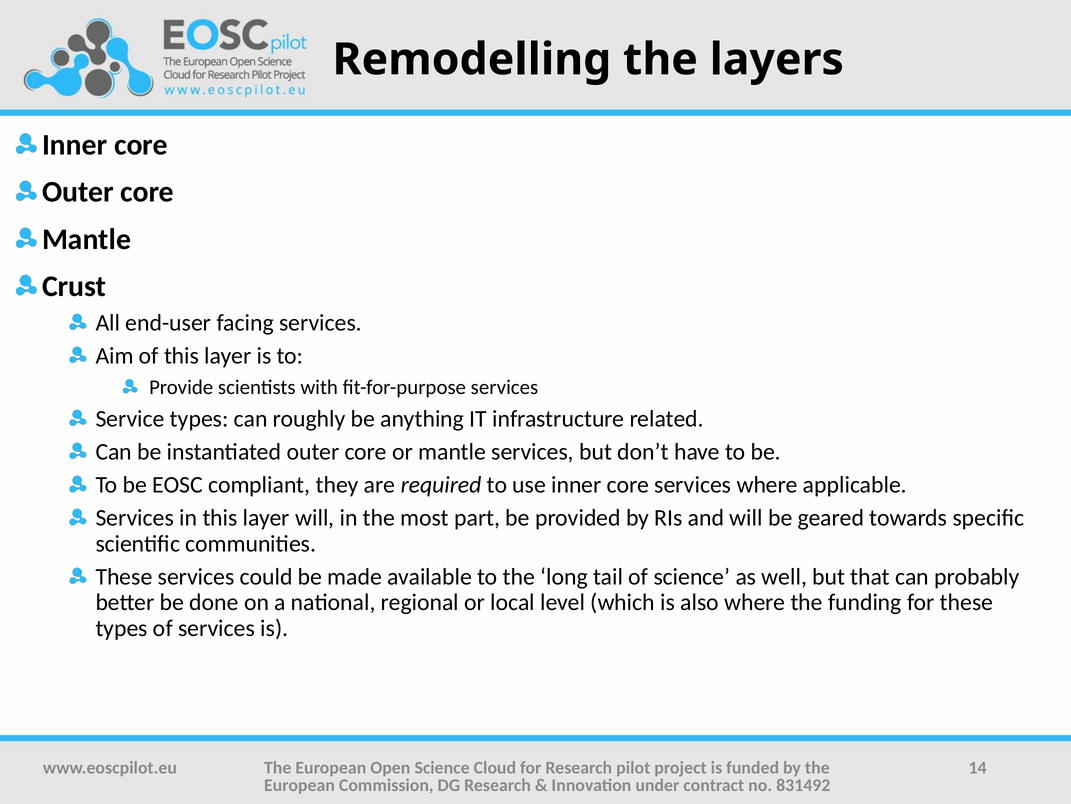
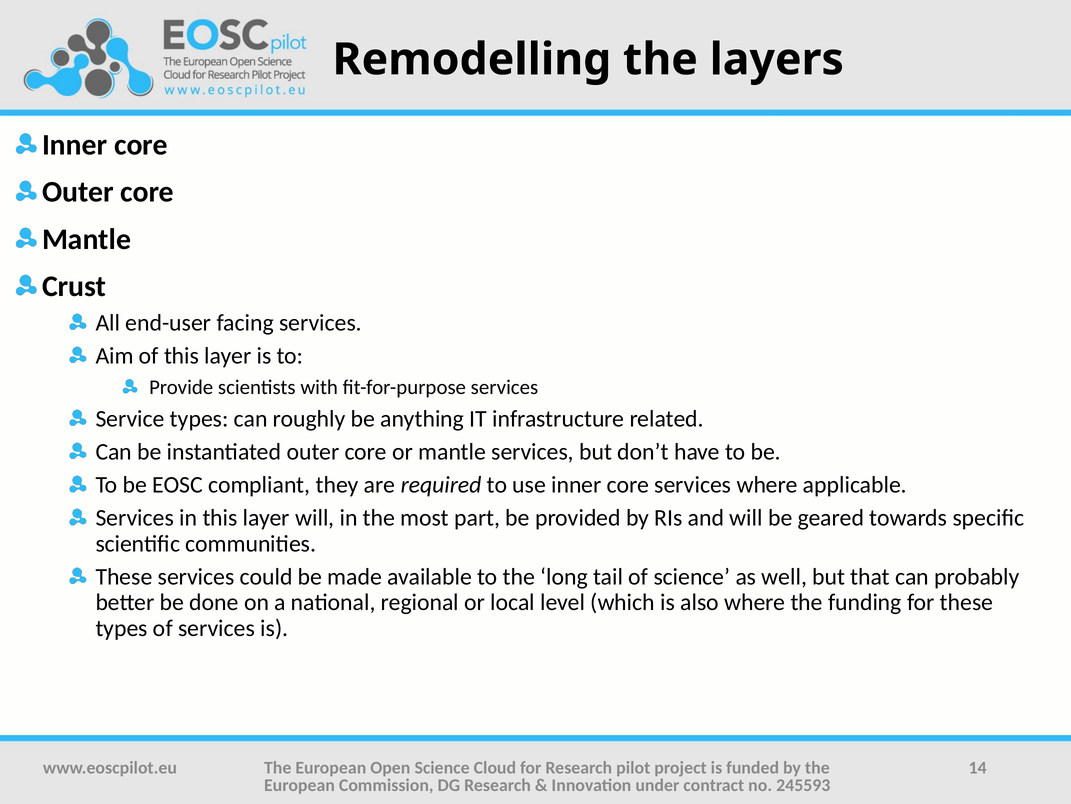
831492: 831492 -> 245593
